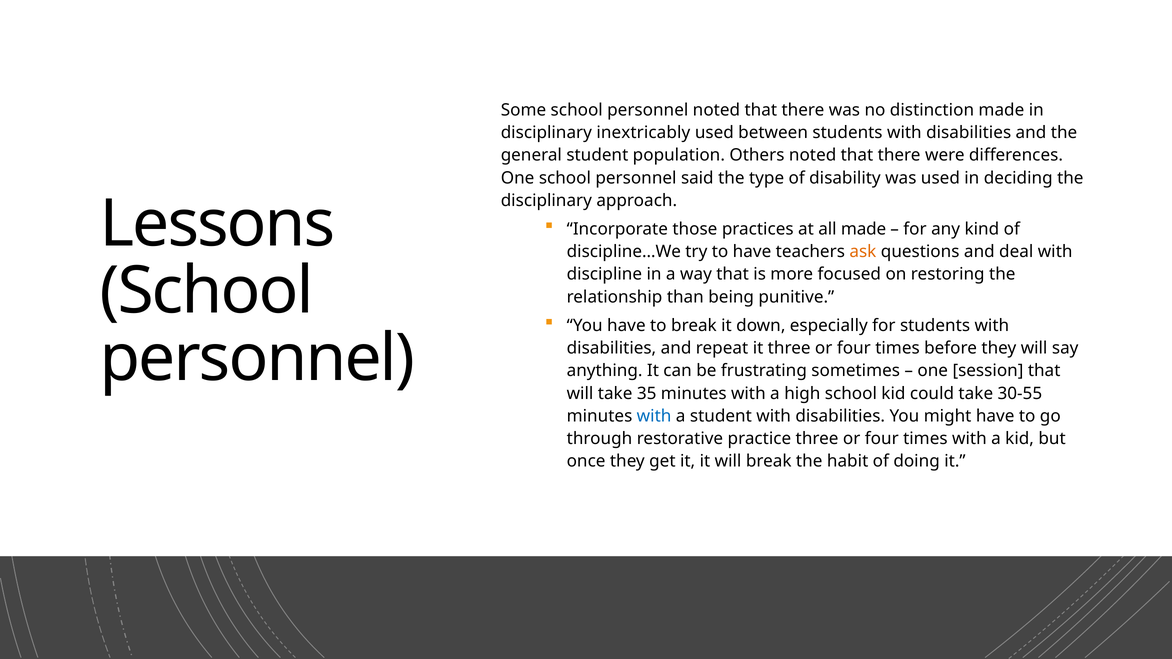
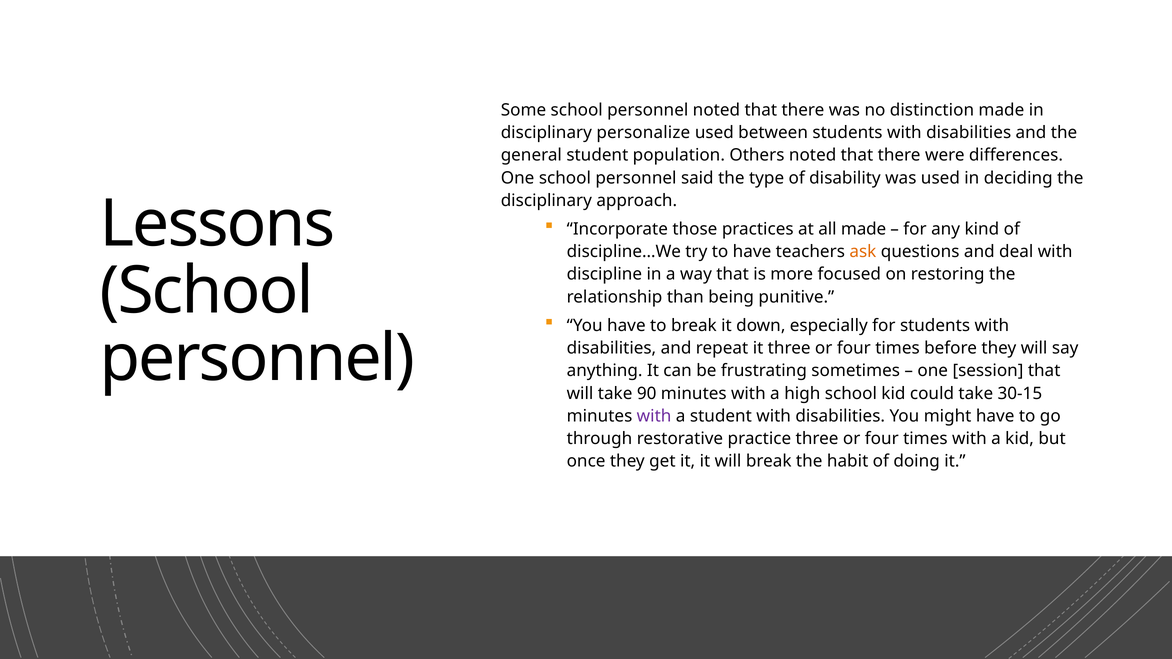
inextricably: inextricably -> personalize
35: 35 -> 90
30-55: 30-55 -> 30-15
with at (654, 416) colour: blue -> purple
